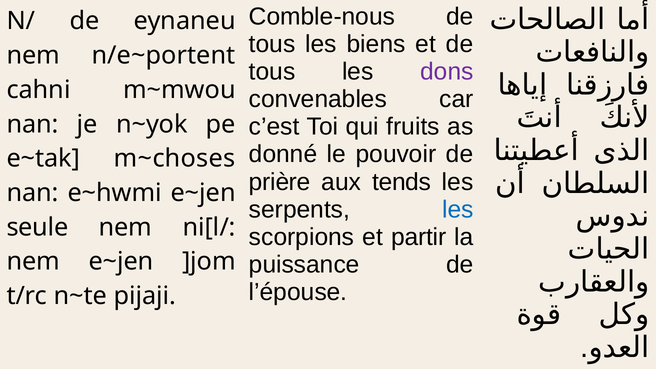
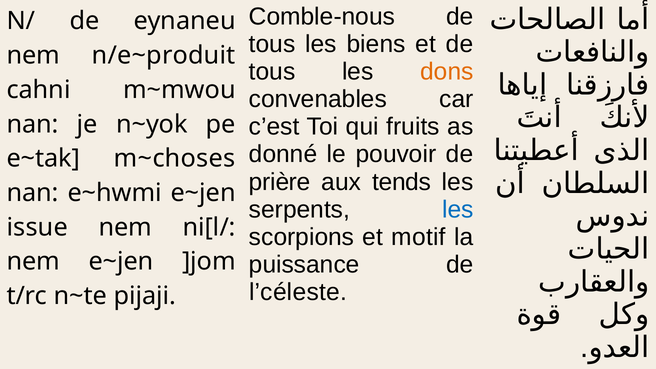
n/e~portent: n/e~portent -> n/e~produit
dons colour: purple -> orange
seule: seule -> issue
partir: partir -> motif
l’épouse: l’épouse -> l’céleste
